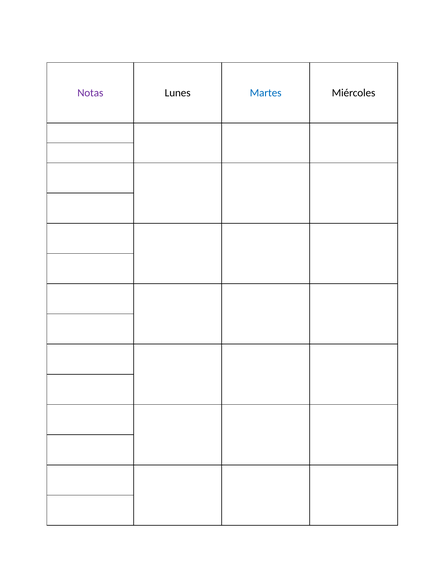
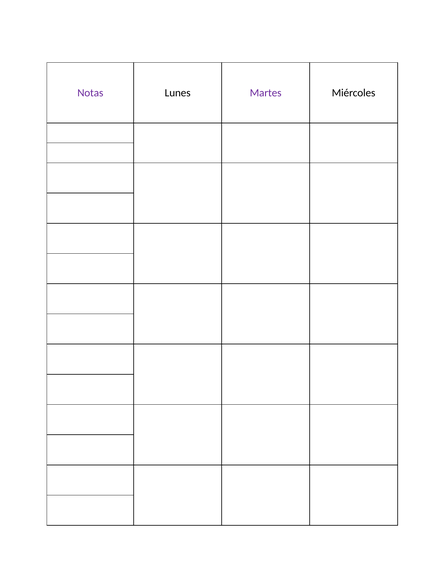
Martes colour: blue -> purple
